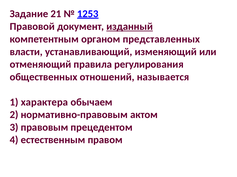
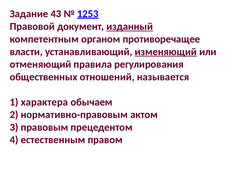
21: 21 -> 43
представленных: представленных -> противоречащее
изменяющий underline: none -> present
